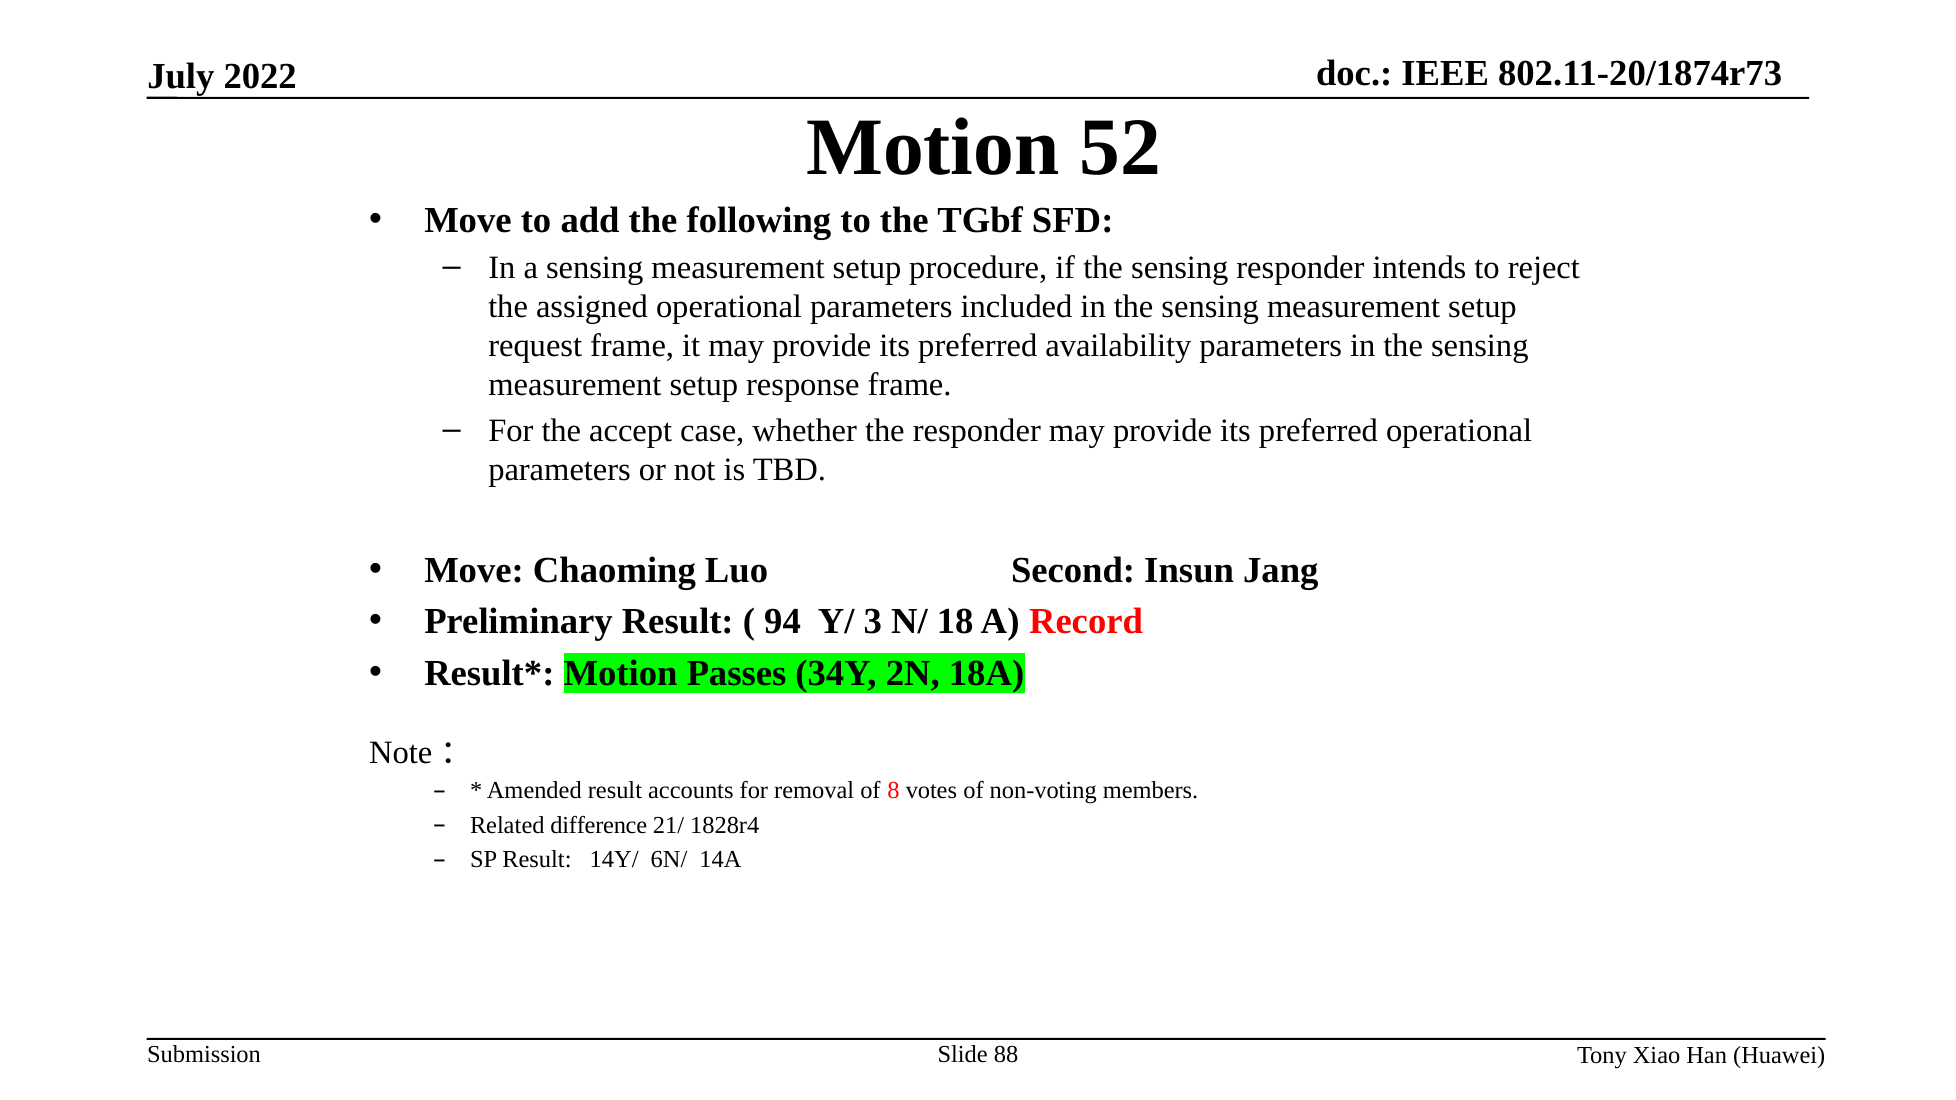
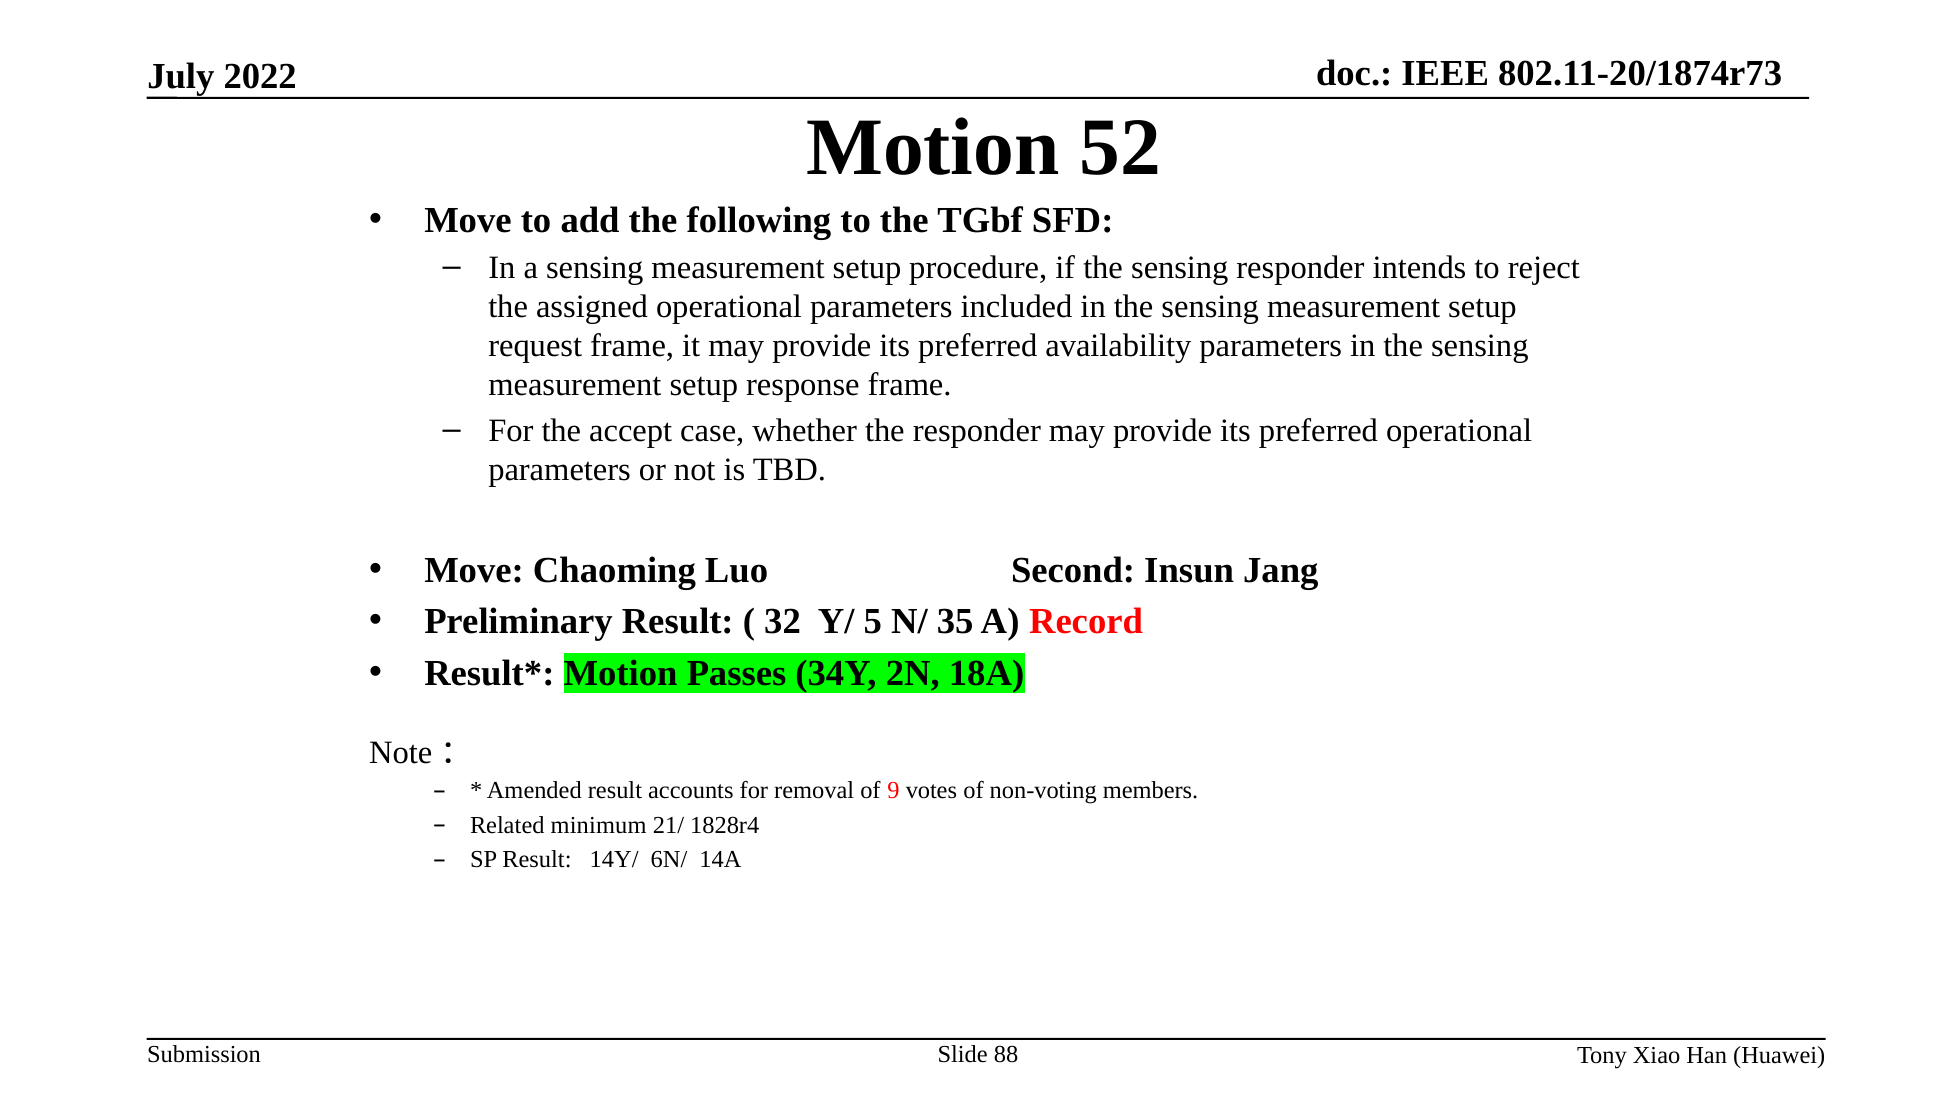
94: 94 -> 32
3: 3 -> 5
18: 18 -> 35
8: 8 -> 9
difference: difference -> minimum
